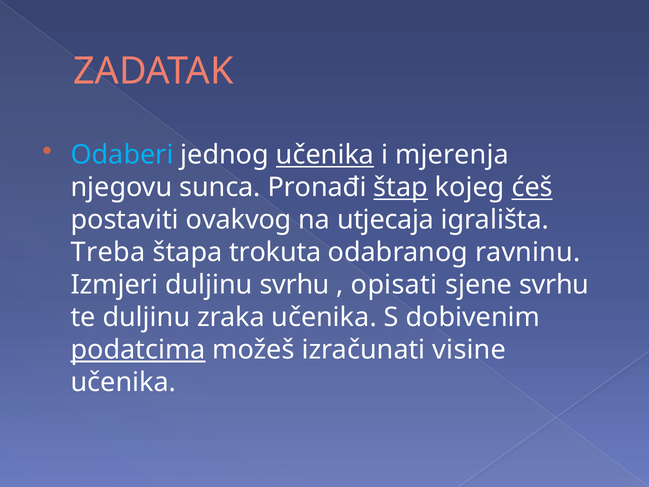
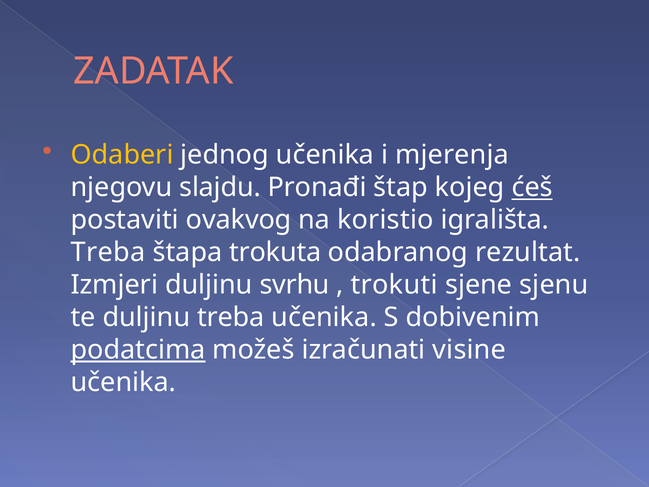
Odaberi colour: light blue -> yellow
učenika at (325, 155) underline: present -> none
sunca: sunca -> slajdu
štap underline: present -> none
utjecaja: utjecaja -> koristio
ravninu: ravninu -> rezultat
opisati: opisati -> trokuti
sjene svrhu: svrhu -> sjenu
duljinu zraka: zraka -> treba
